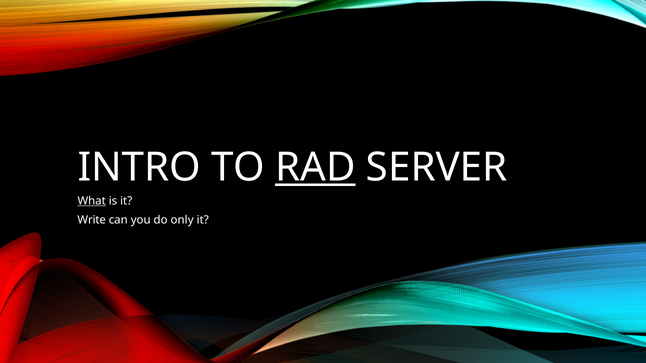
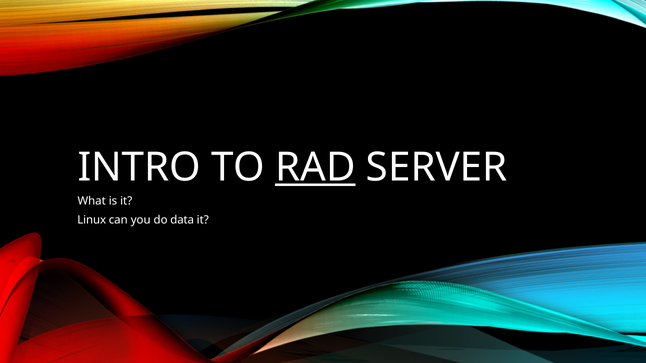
What underline: present -> none
Write: Write -> Linux
only: only -> data
